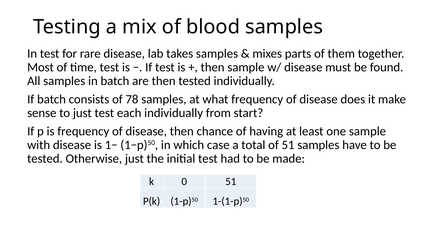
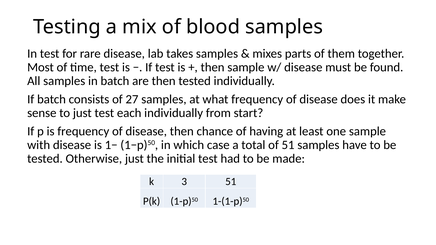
78: 78 -> 27
0: 0 -> 3
